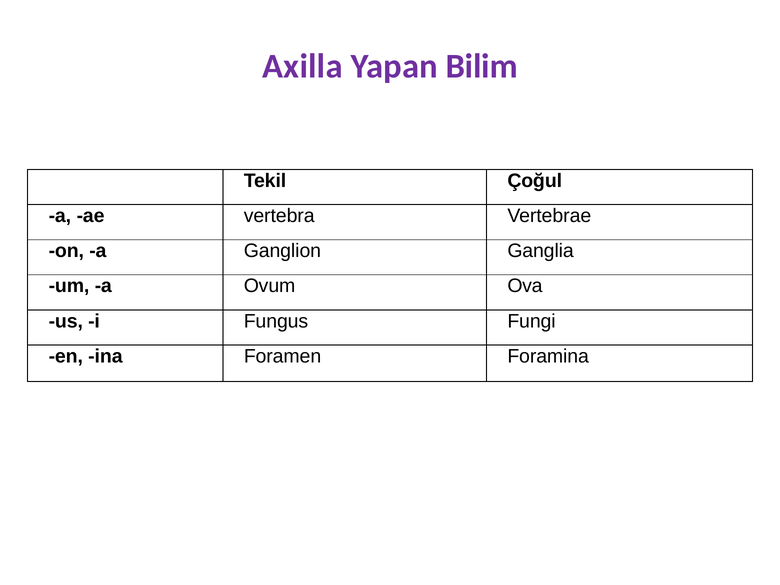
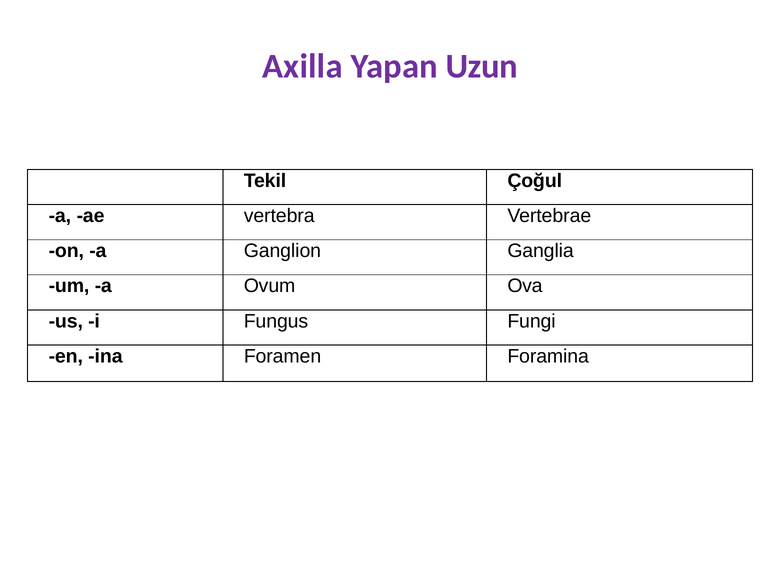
Bilim: Bilim -> Uzun
